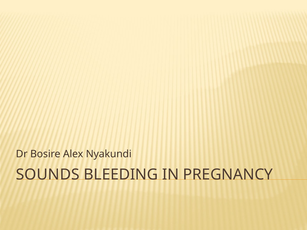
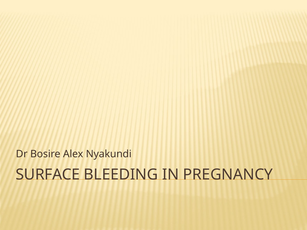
SOUNDS: SOUNDS -> SURFACE
